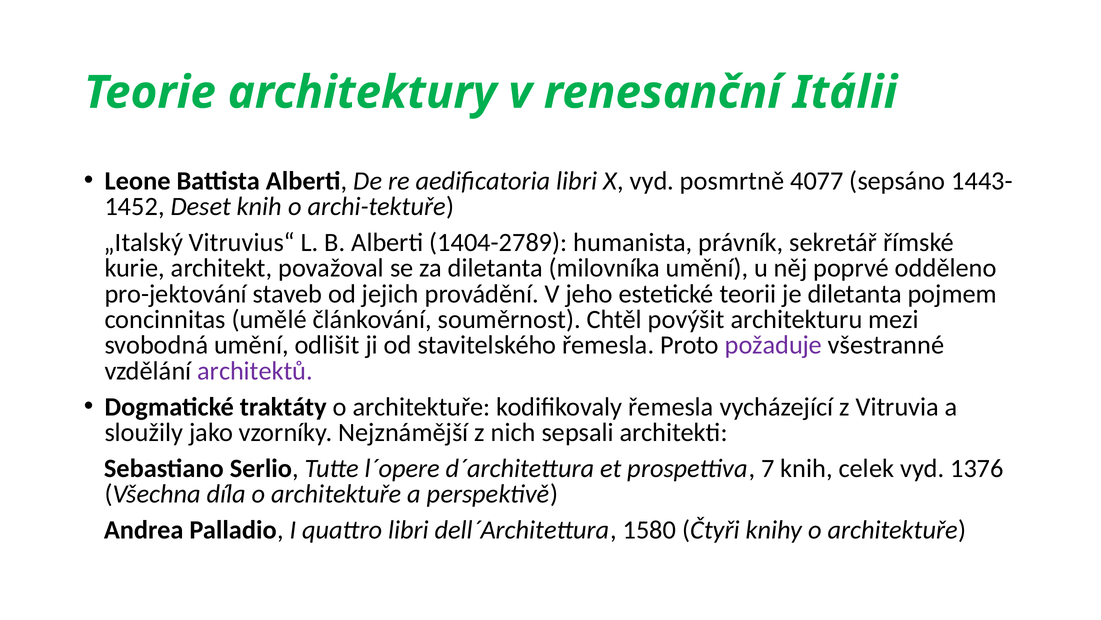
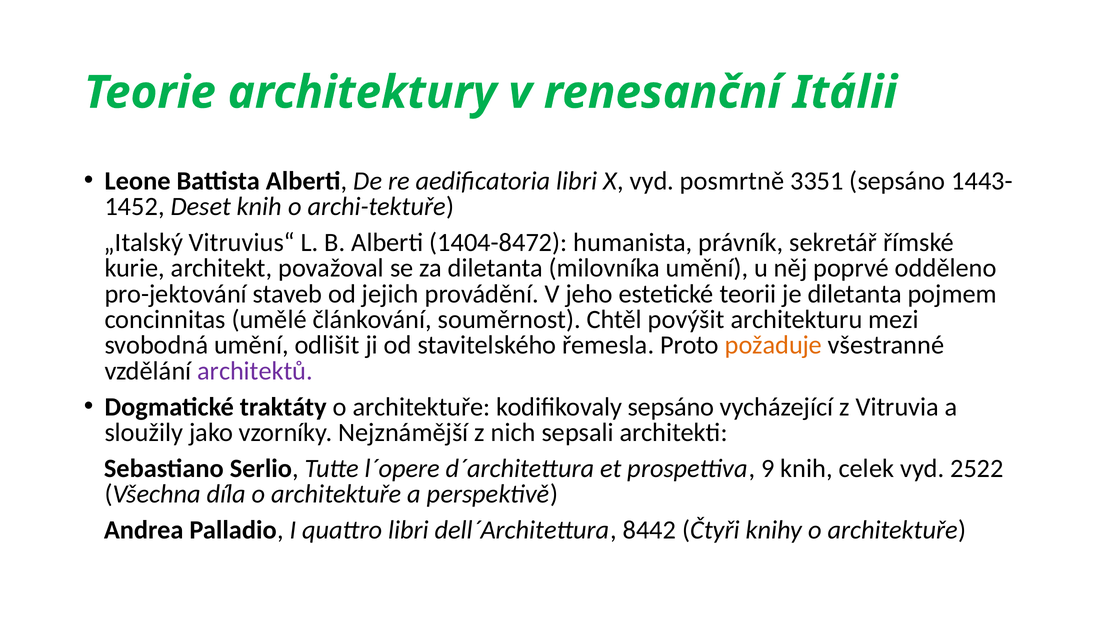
4077: 4077 -> 3351
1404-2789: 1404-2789 -> 1404-8472
požaduje colour: purple -> orange
kodifikovaly řemesla: řemesla -> sepsáno
7: 7 -> 9
1376: 1376 -> 2522
1580: 1580 -> 8442
